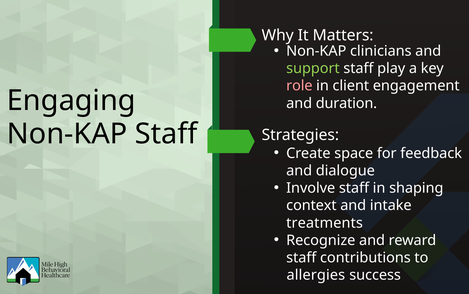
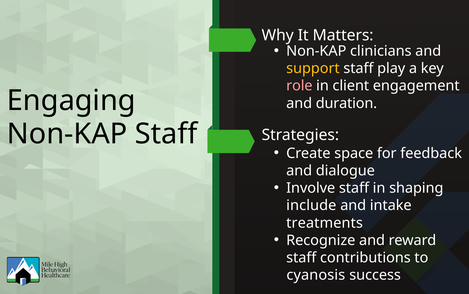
support colour: light green -> yellow
context: context -> include
allergies: allergies -> cyanosis
